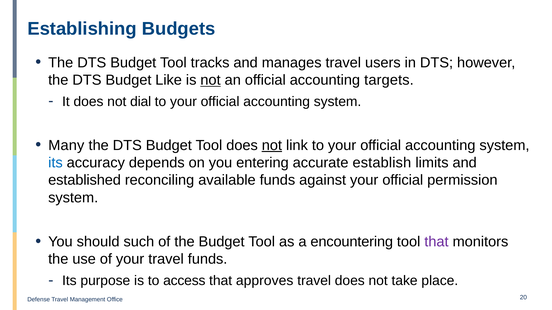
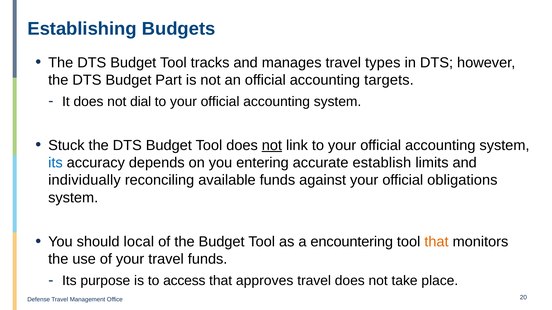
users: users -> types
Like: Like -> Part
not at (211, 80) underline: present -> none
Many: Many -> Stuck
established: established -> individually
permission: permission -> obligations
such: such -> local
that at (436, 242) colour: purple -> orange
